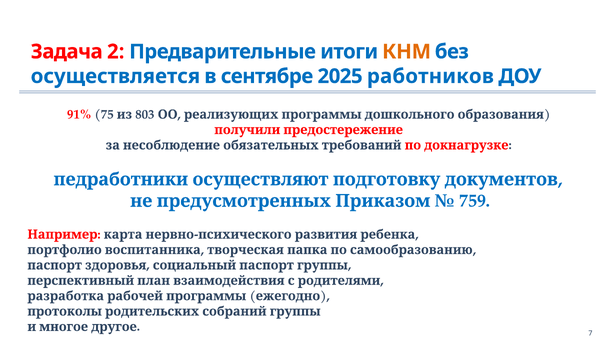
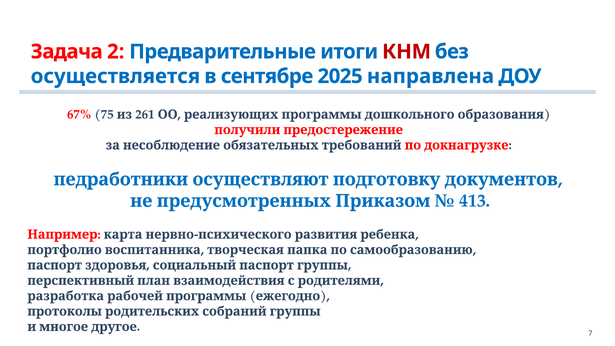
КНМ colour: orange -> red
работников: работников -> направлена
91%: 91% -> 67%
803: 803 -> 261
759: 759 -> 413
